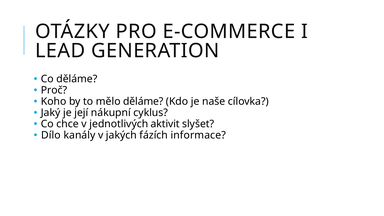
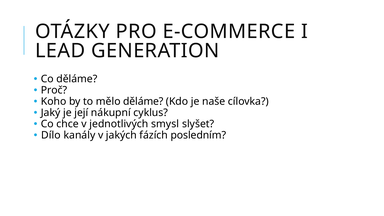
aktivit: aktivit -> smysl
informace: informace -> posledním
